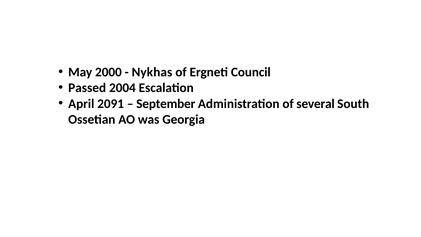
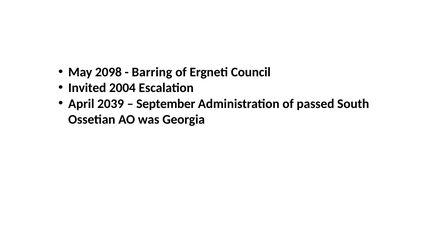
2000: 2000 -> 2098
Nykhas: Nykhas -> Barring
Passed: Passed -> Invited
2091: 2091 -> 2039
several: several -> passed
